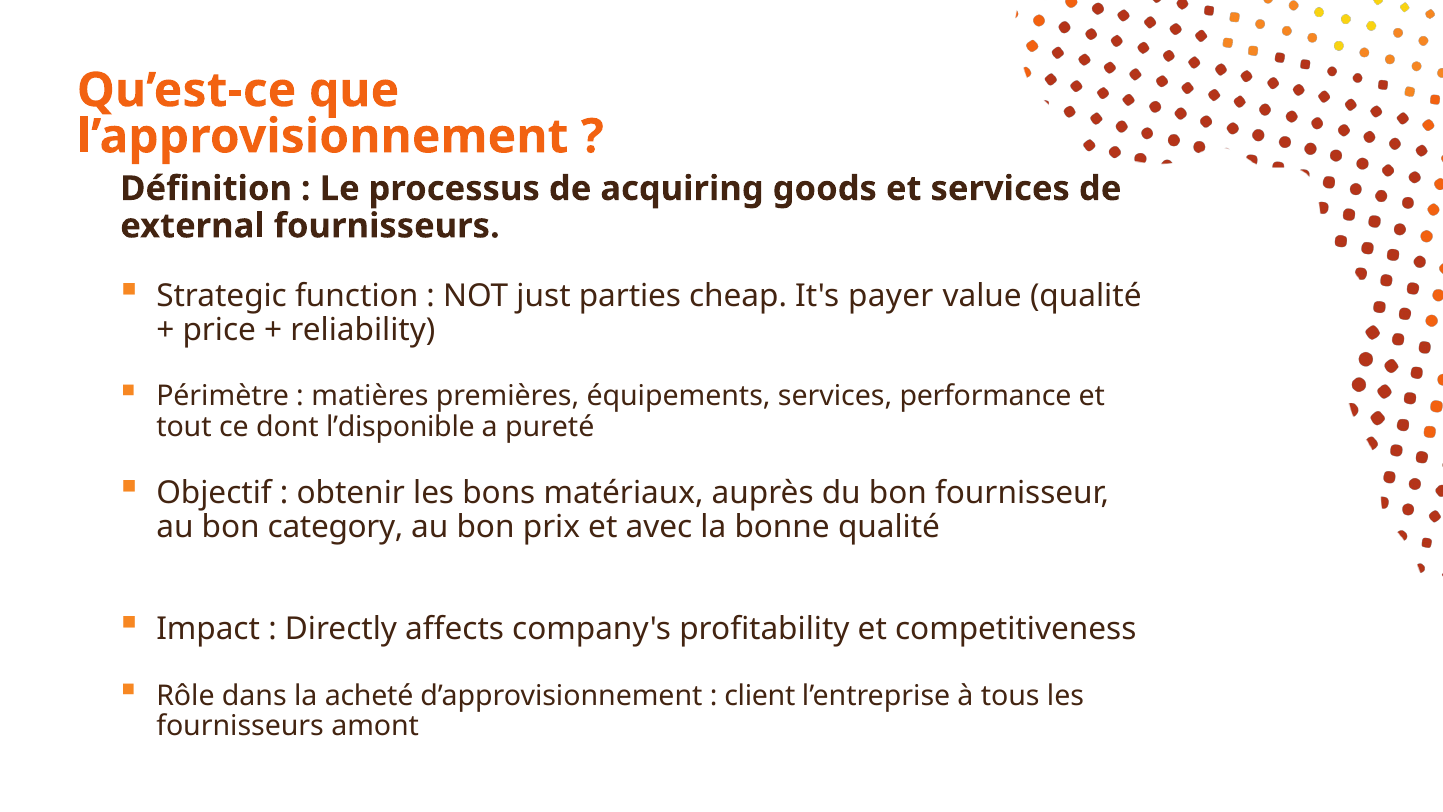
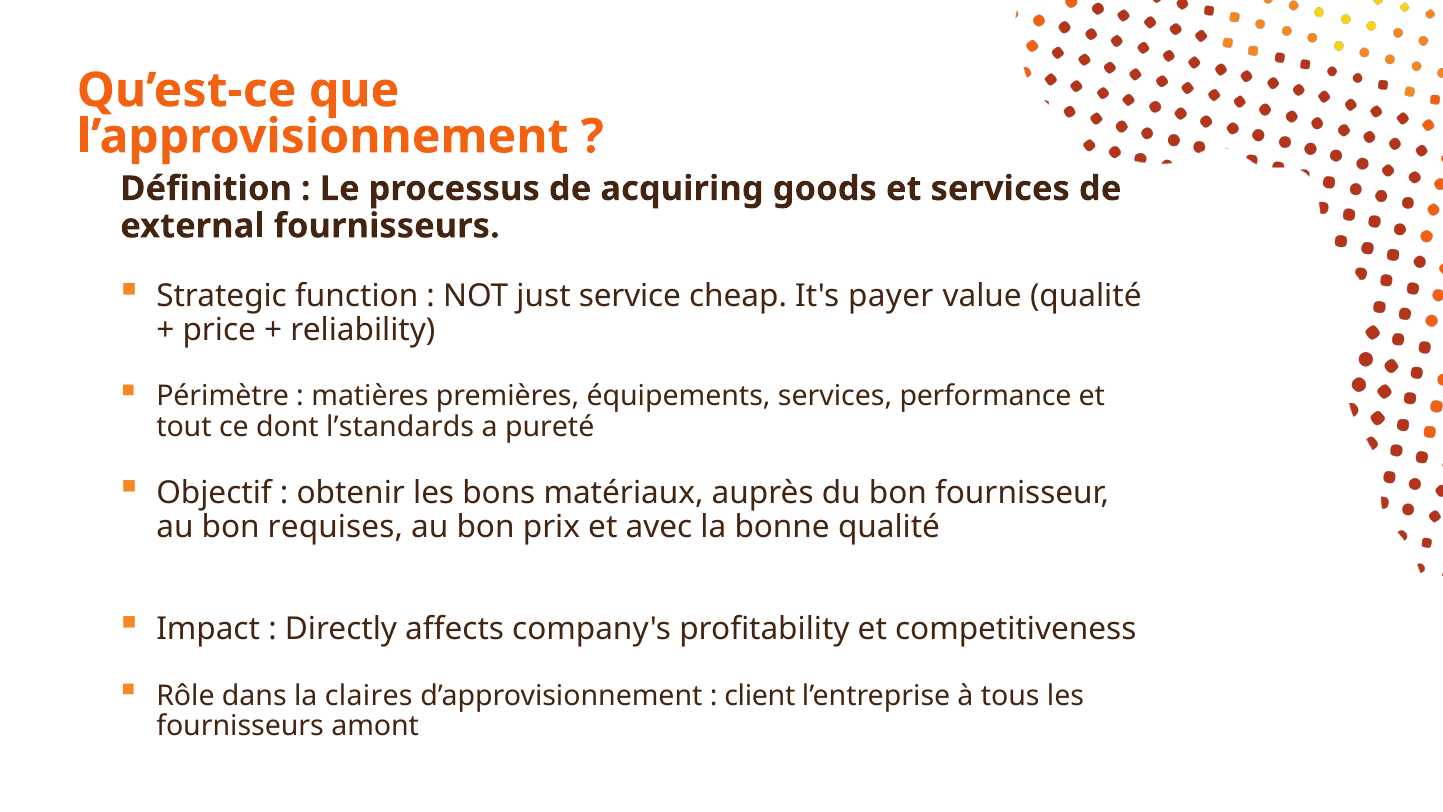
parties: parties -> service
l’disponible: l’disponible -> l’standards
category: category -> requises
acheté: acheté -> claires
